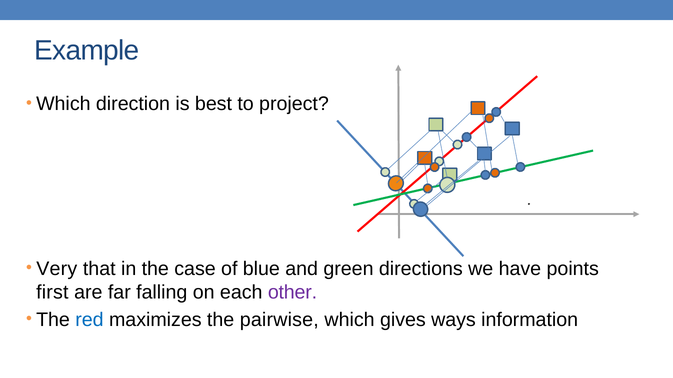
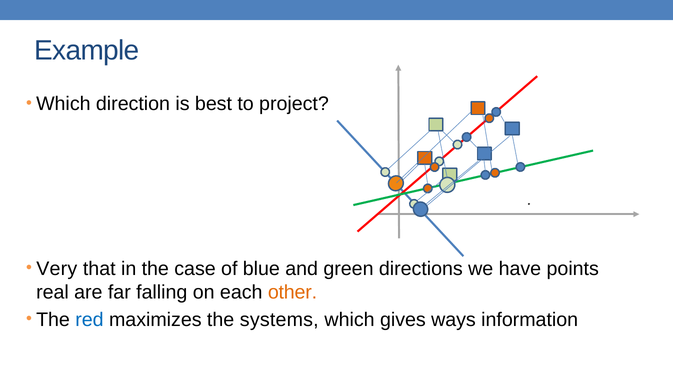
first: first -> real
other colour: purple -> orange
pairwise: pairwise -> systems
